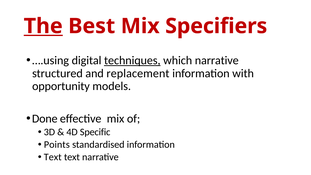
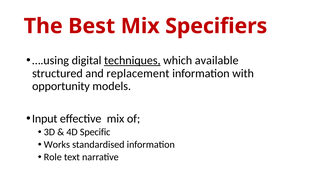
The underline: present -> none
which narrative: narrative -> available
Done: Done -> Input
Points: Points -> Works
Text at (53, 157): Text -> Role
